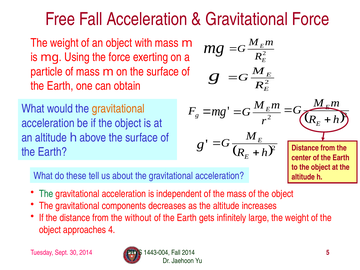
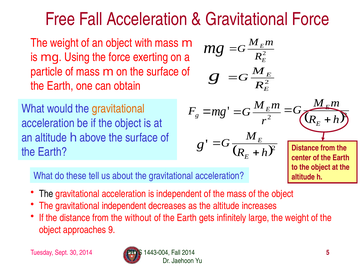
The at (46, 194) colour: green -> black
gravitational components: components -> independent
4: 4 -> 9
